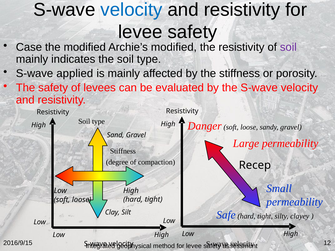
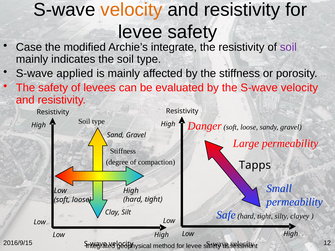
velocity at (131, 10) colour: blue -> orange
Archie’s modified: modified -> integrate
Recep: Recep -> Tapps
